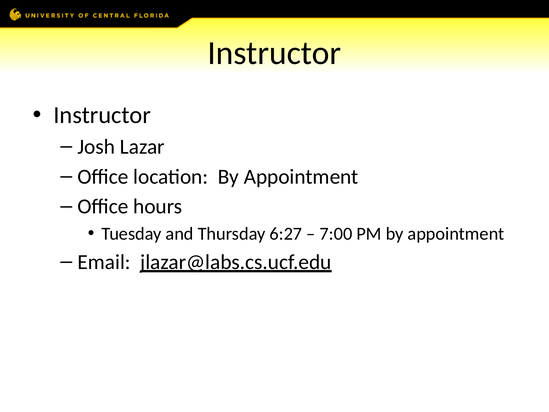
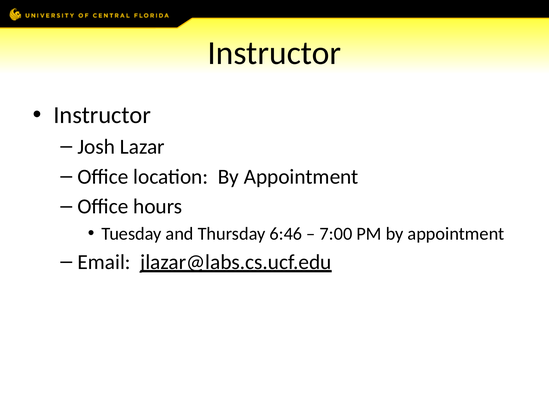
6:27: 6:27 -> 6:46
